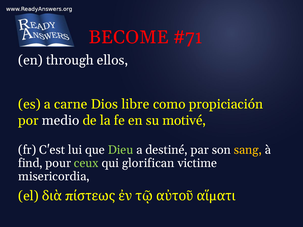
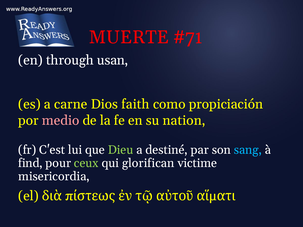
BECOME: BECOME -> MUERTE
ellos: ellos -> usan
libre: libre -> faith
medio colour: white -> pink
motivé: motivé -> nation
sang colour: yellow -> light blue
